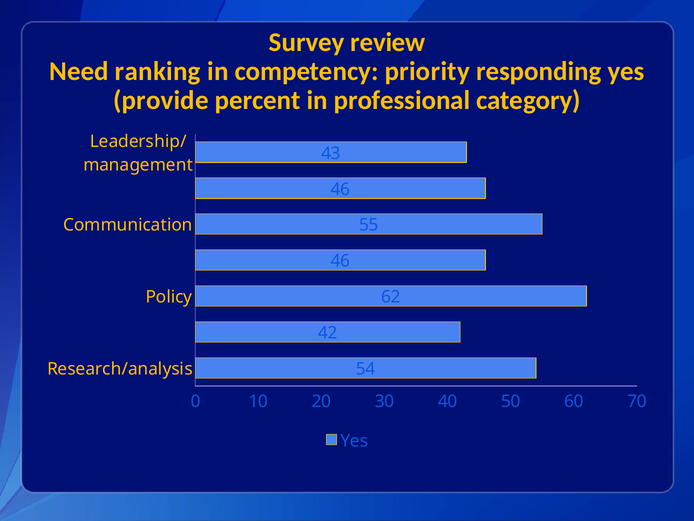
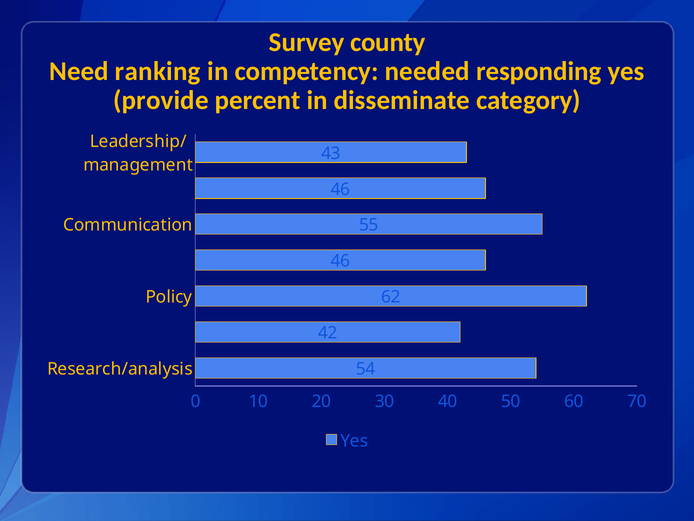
review: review -> county
priority: priority -> needed
professional: professional -> disseminate
